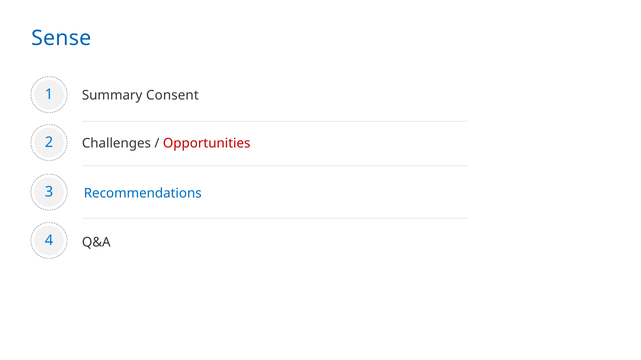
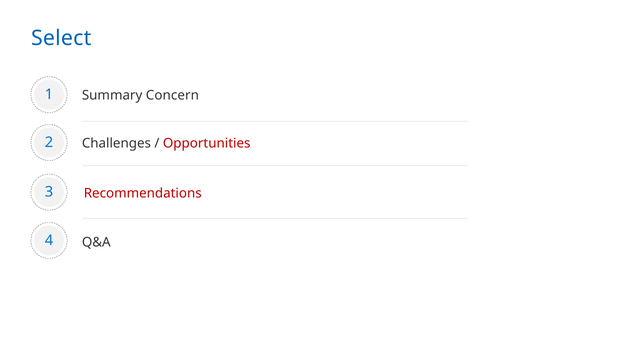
Sense: Sense -> Select
Consent: Consent -> Concern
Recommendations colour: blue -> red
